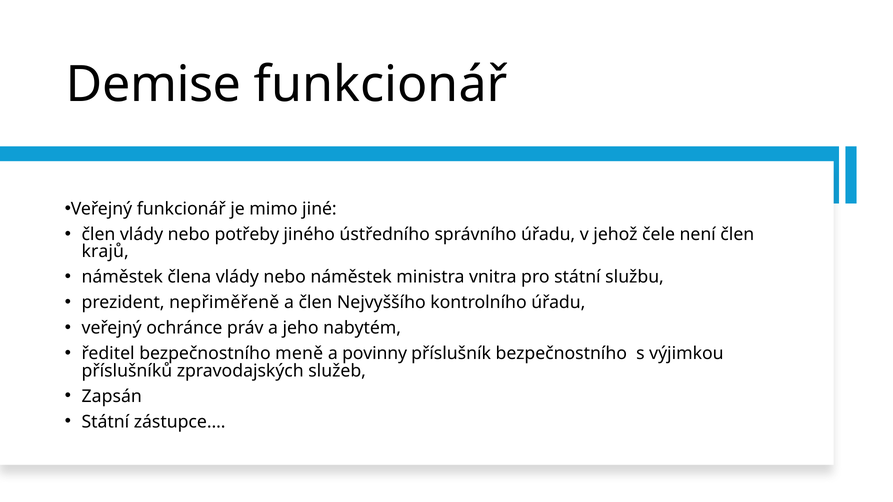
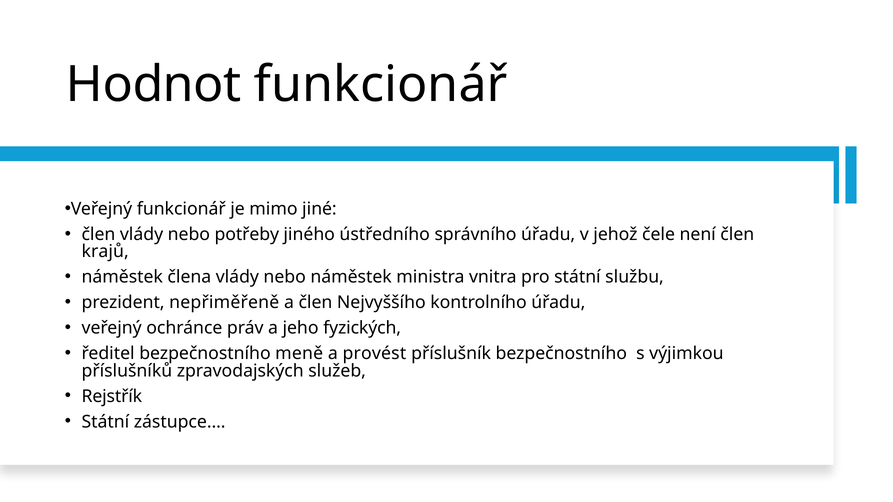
Demise: Demise -> Hodnot
nabytém: nabytém -> fyzických
povinny: povinny -> provést
Zapsán: Zapsán -> Rejstřík
